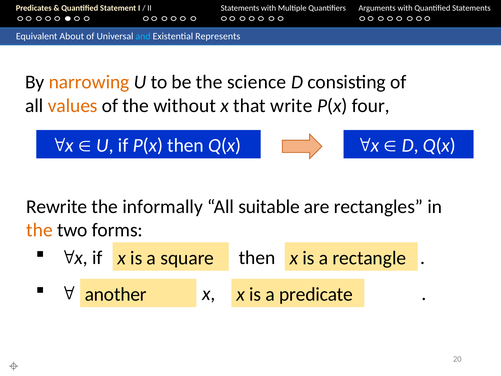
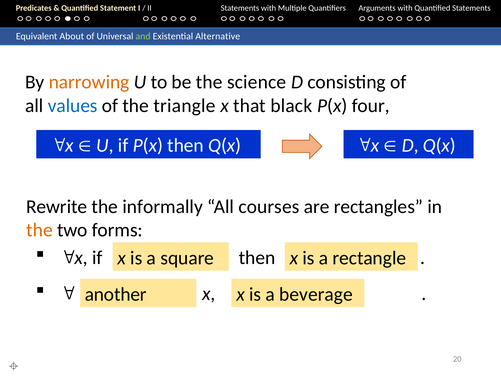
and colour: light blue -> light green
Represents: Represents -> Alternative
values colour: orange -> blue
without: without -> triangle
write: write -> black
suitable: suitable -> courses
predicate: predicate -> beverage
